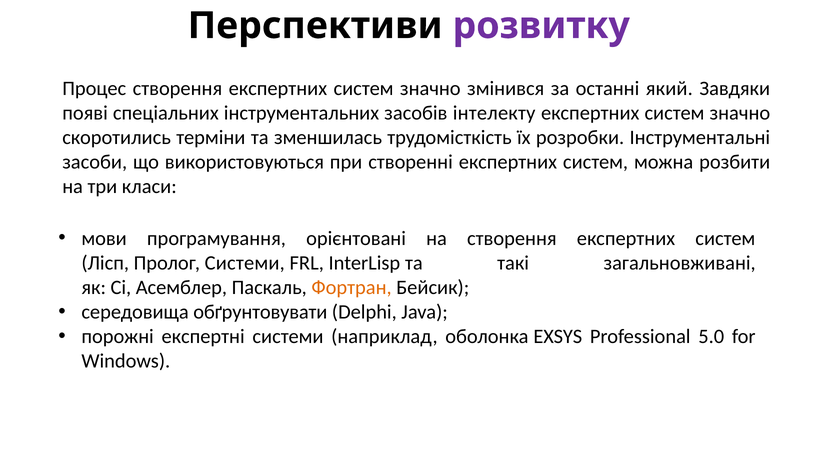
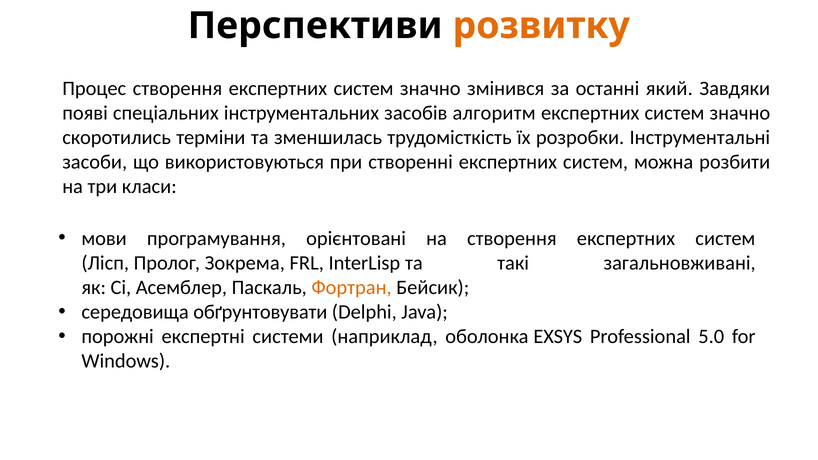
розвитку colour: purple -> orange
інтелекту: інтелекту -> алгоритм
Пролог Системи: Системи -> Зокрема
